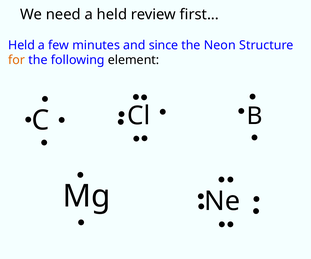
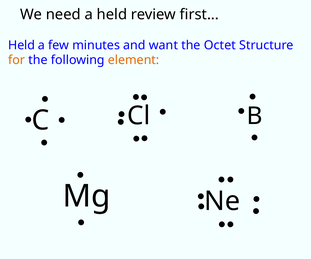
since: since -> want
Neon: Neon -> Octet
element colour: black -> orange
